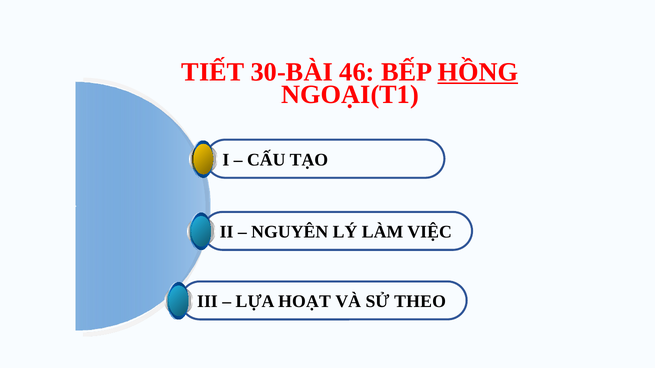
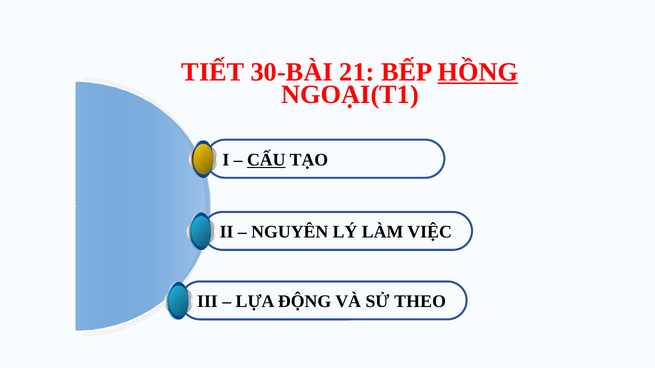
46: 46 -> 21
CẤU underline: none -> present
HOẠT: HOẠT -> ĐỘNG
